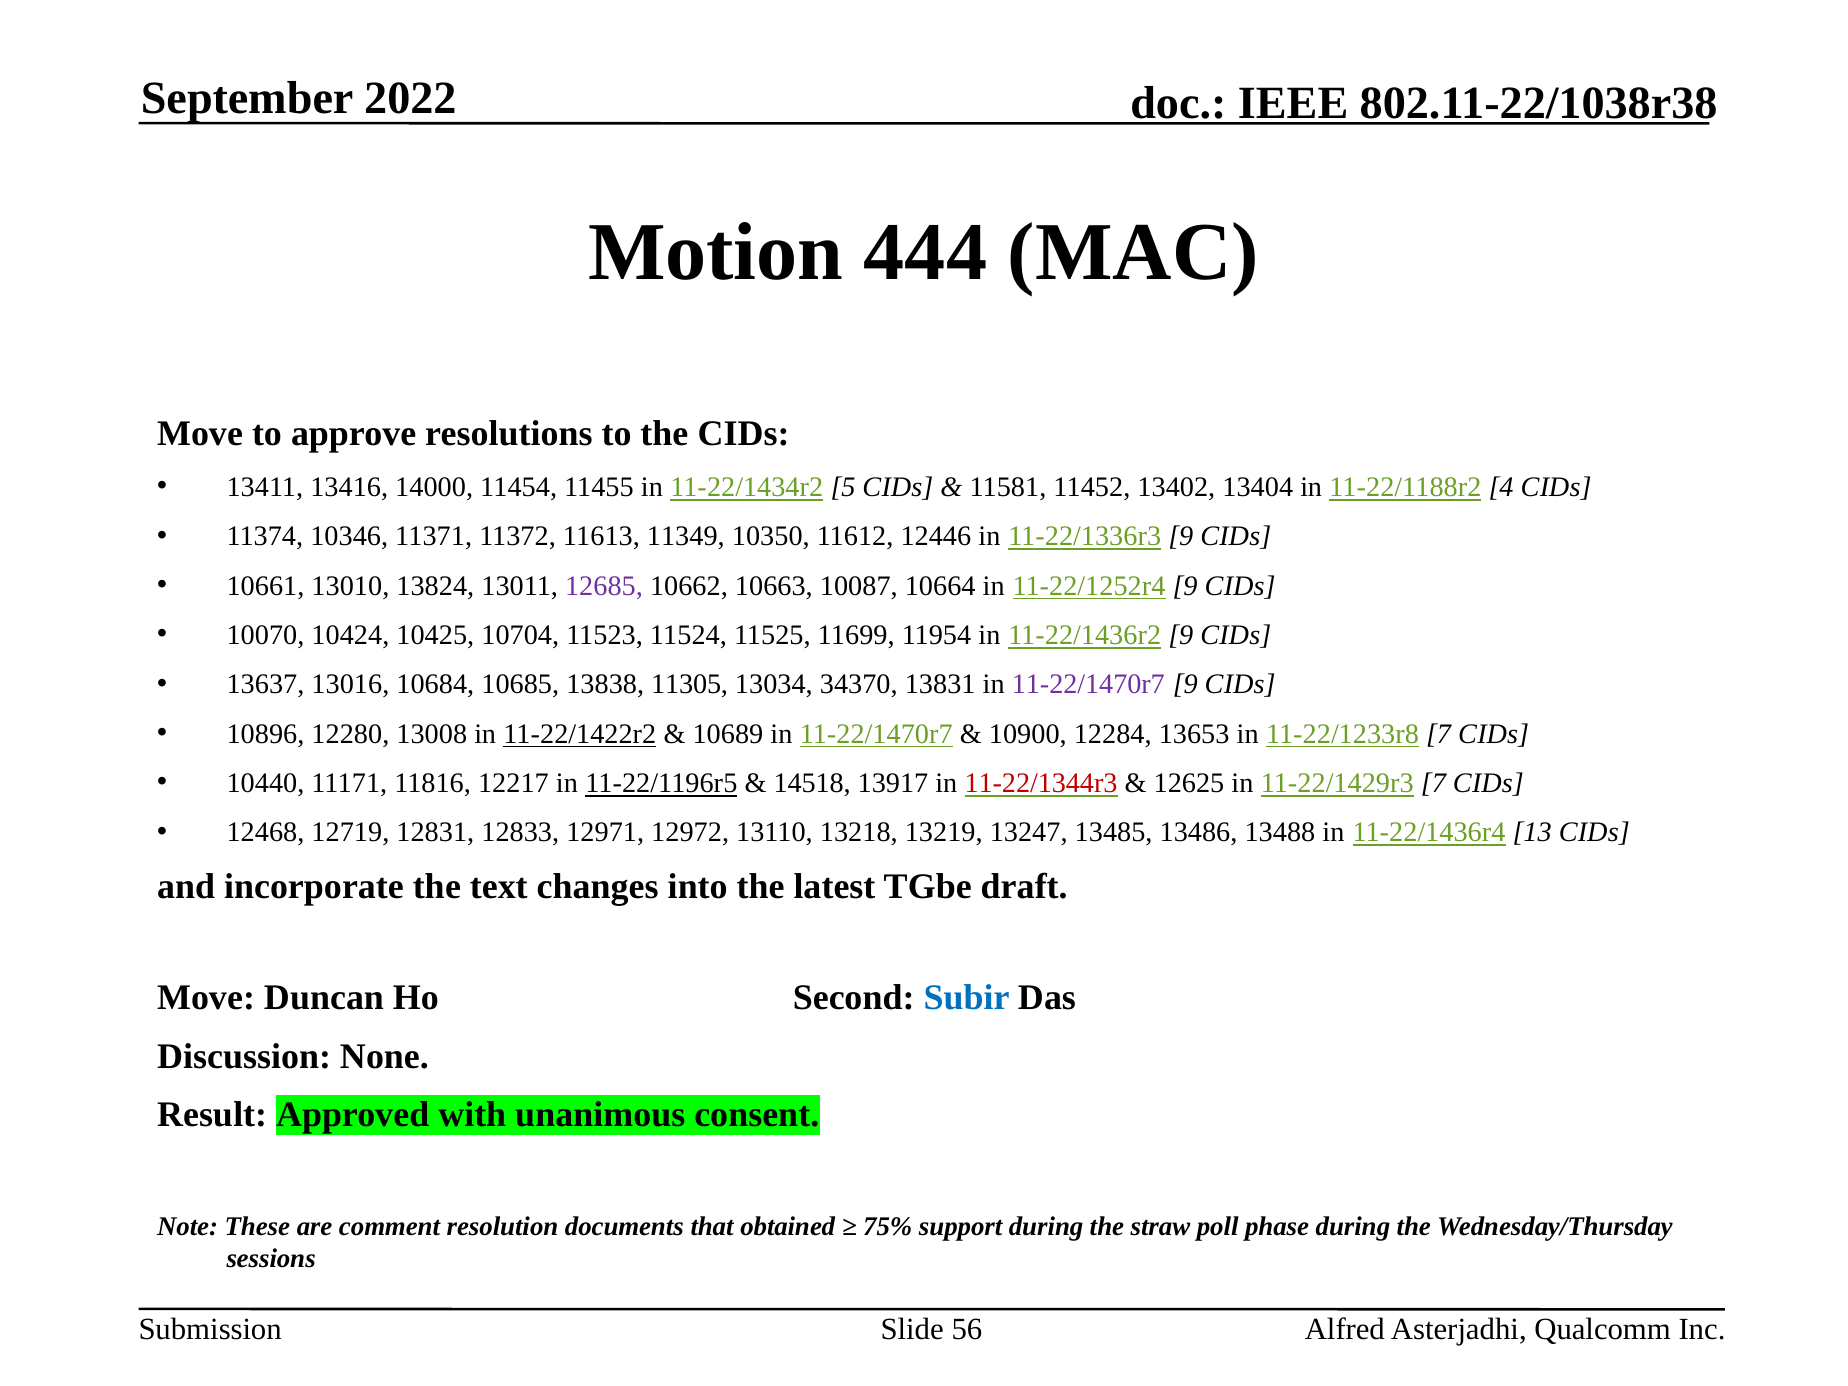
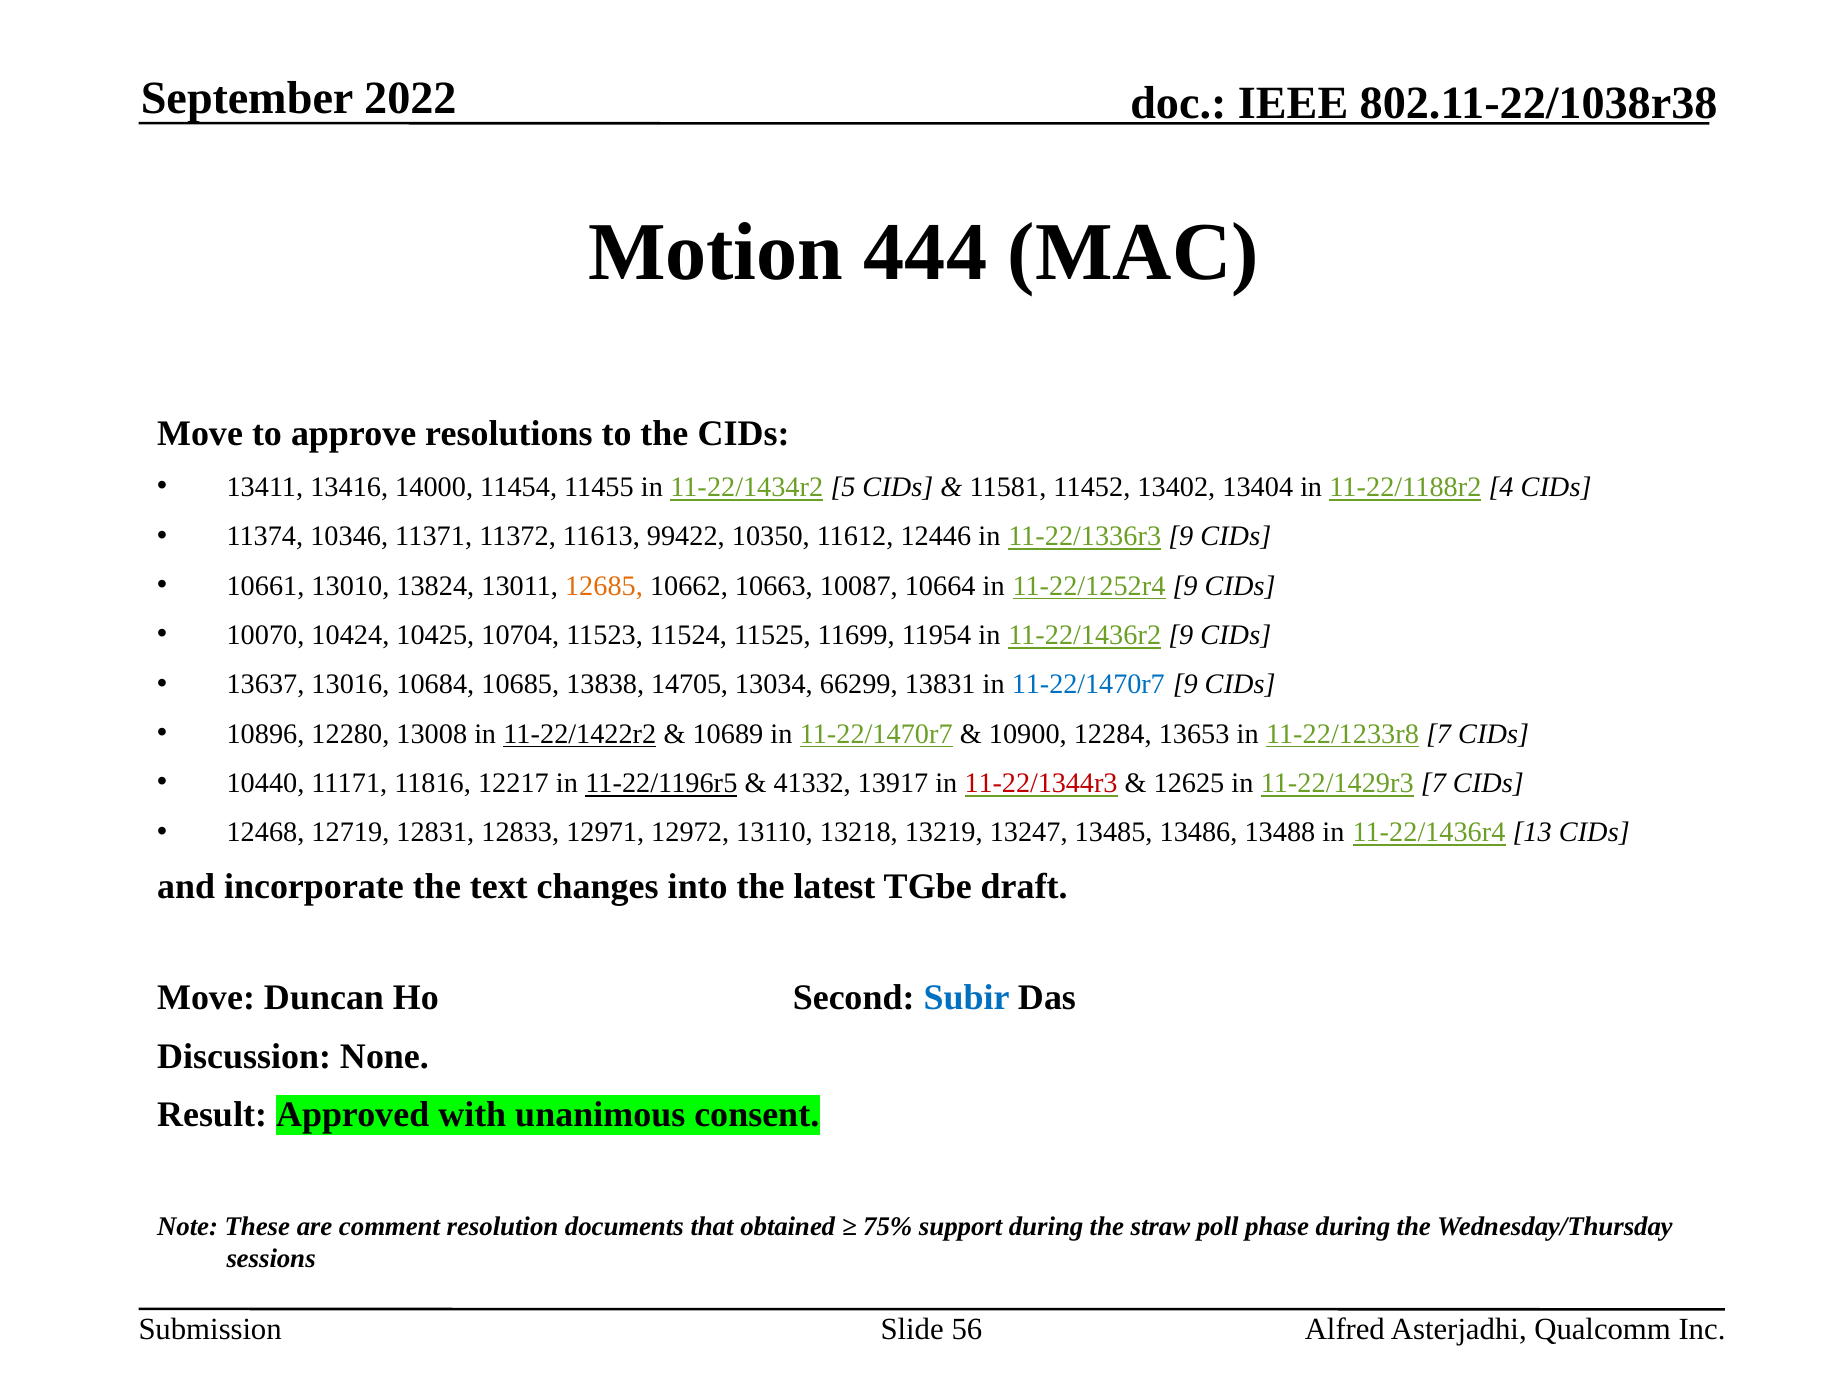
11349: 11349 -> 99422
12685 colour: purple -> orange
11305: 11305 -> 14705
34370: 34370 -> 66299
11-22/1470r7 at (1088, 684) colour: purple -> blue
14518: 14518 -> 41332
